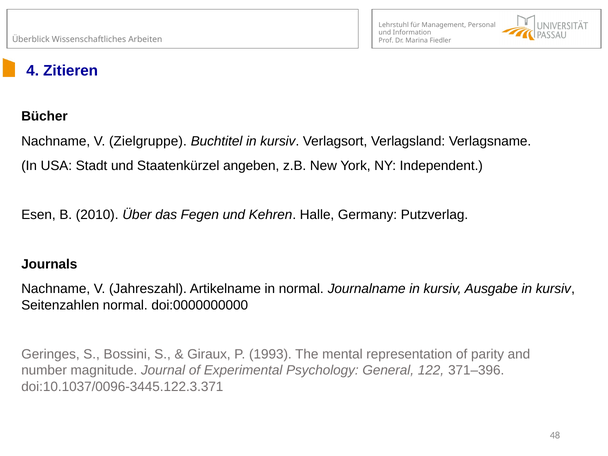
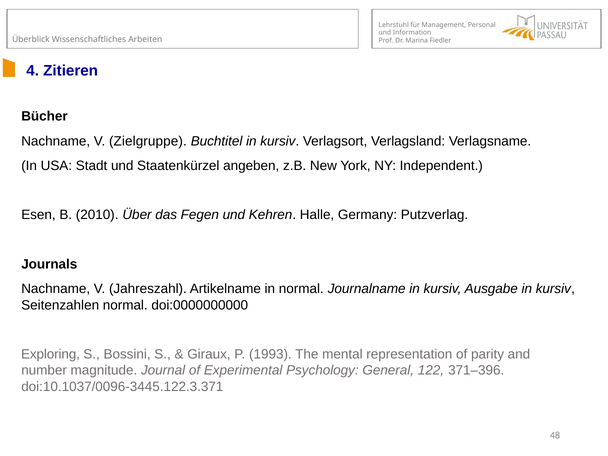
Geringes: Geringes -> Exploring
